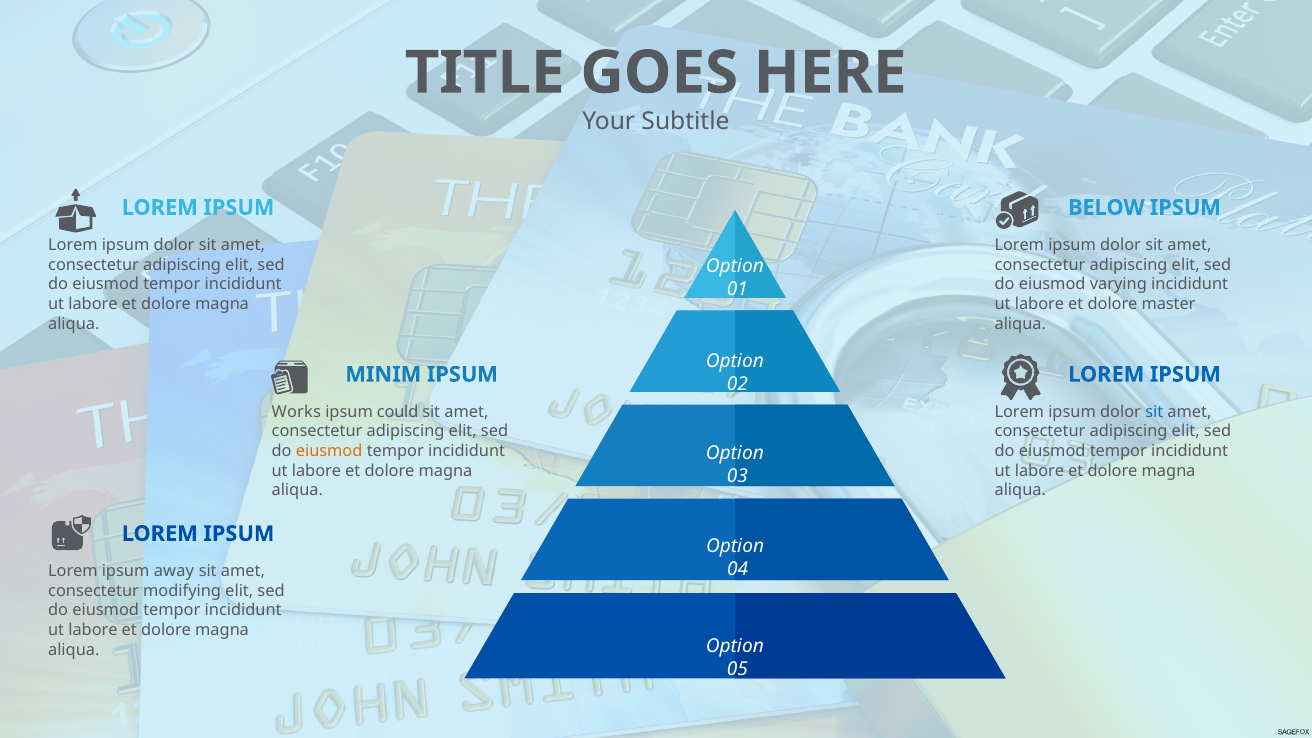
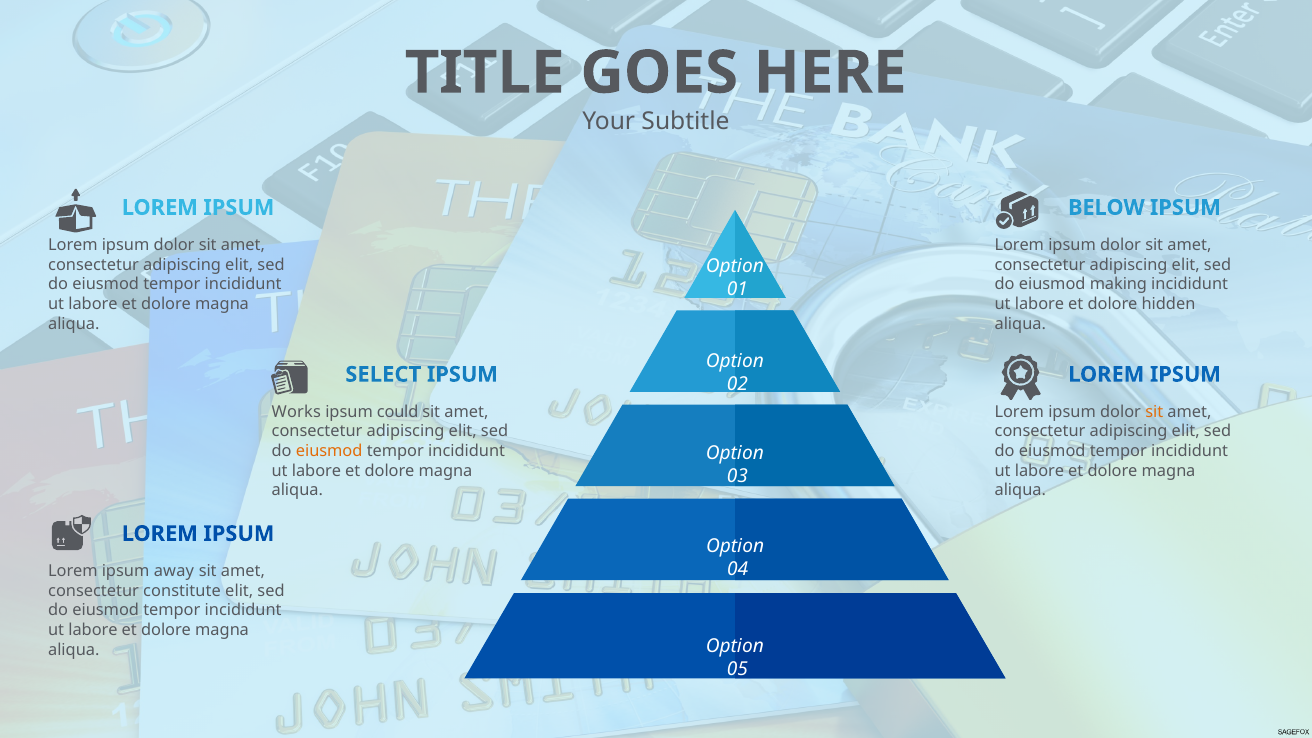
varying: varying -> making
master: master -> hidden
MINIM: MINIM -> SELECT
sit at (1154, 412) colour: blue -> orange
modifying: modifying -> constitute
